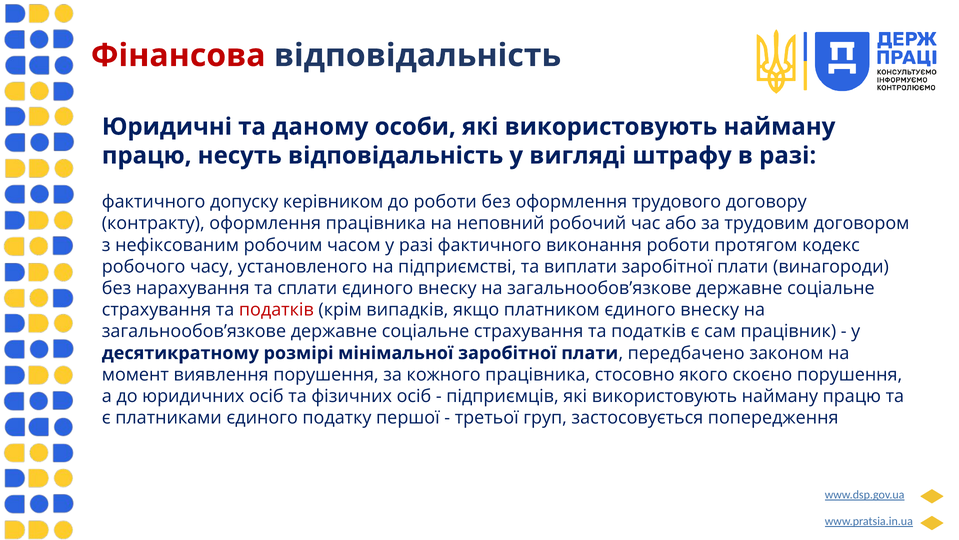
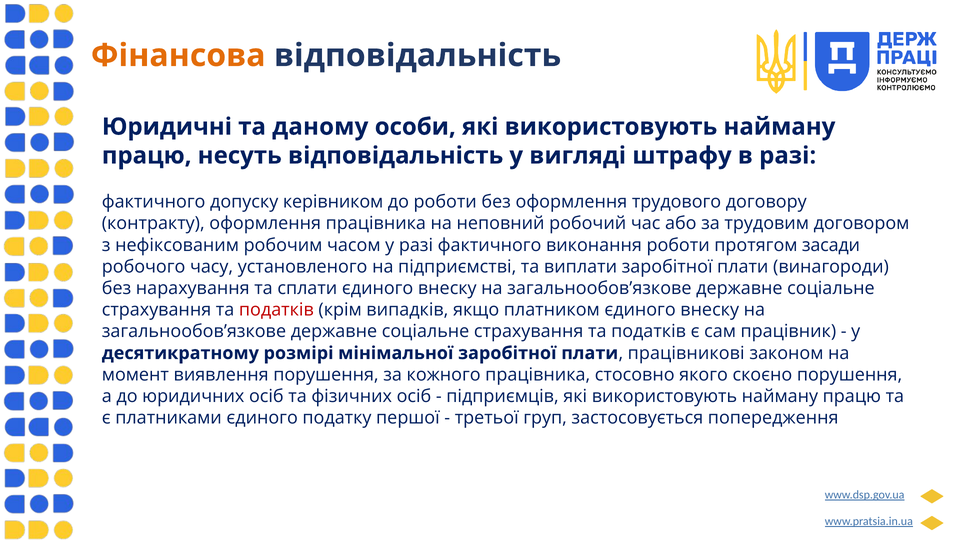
Фінансова colour: red -> orange
кодекс: кодекс -> засади
передбачено: передбачено -> працівникові
